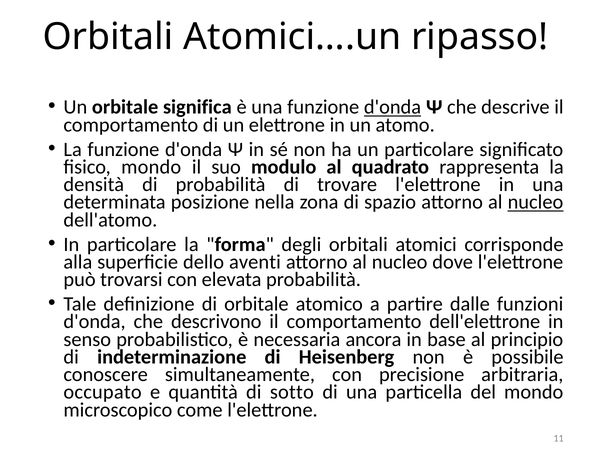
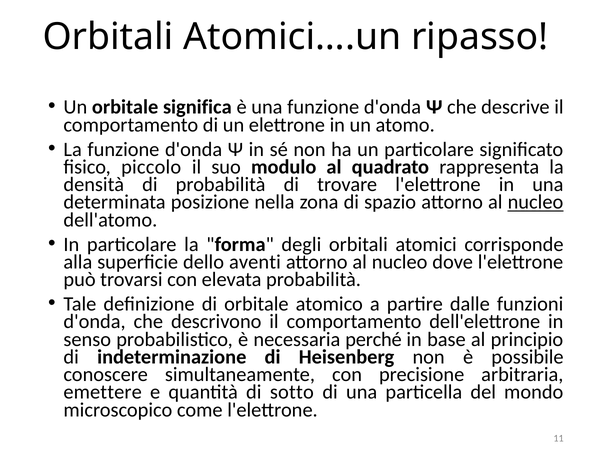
d'onda at (393, 107) underline: present -> none
fisico mondo: mondo -> piccolo
ancora: ancora -> perché
occupato: occupato -> emettere
